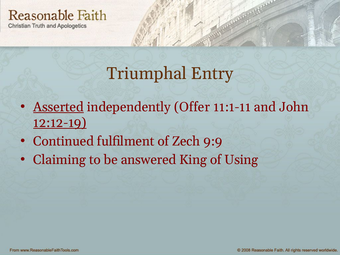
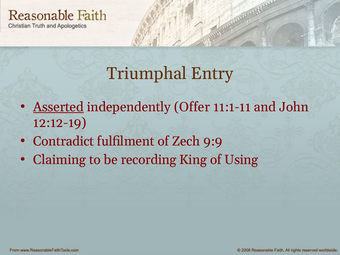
12:12-19 underline: present -> none
Continued: Continued -> Contradict
answered: answered -> recording
